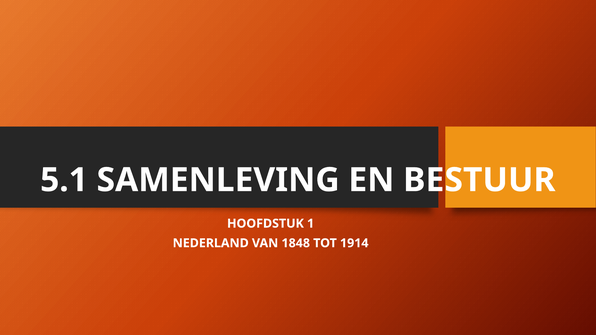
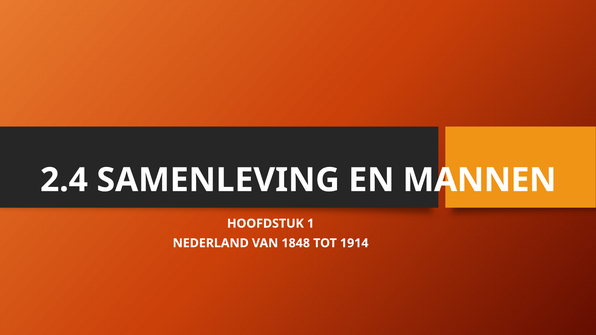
5.1: 5.1 -> 2.4
BESTUUR: BESTUUR -> MANNEN
